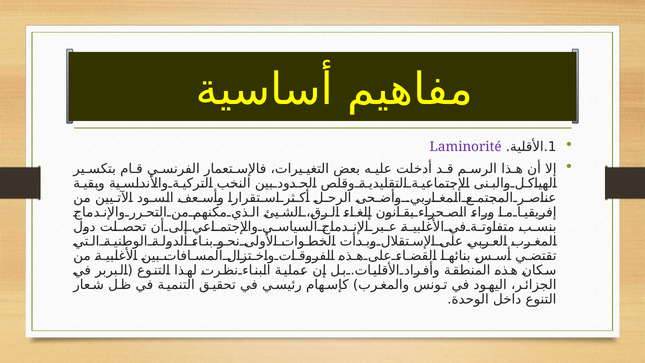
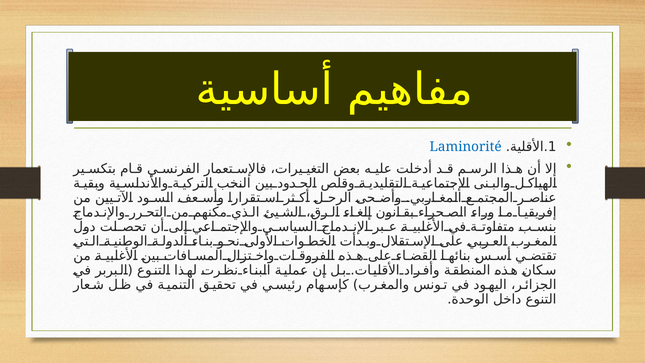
Laminorité colour: purple -> blue
